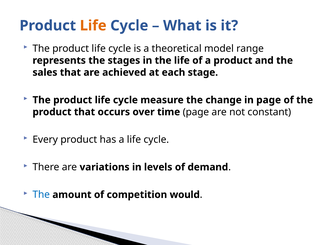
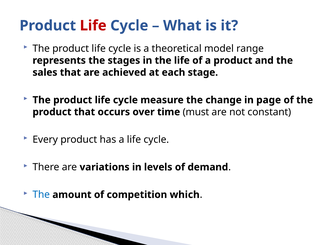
Life at (93, 26) colour: orange -> red
time page: page -> must
would: would -> which
